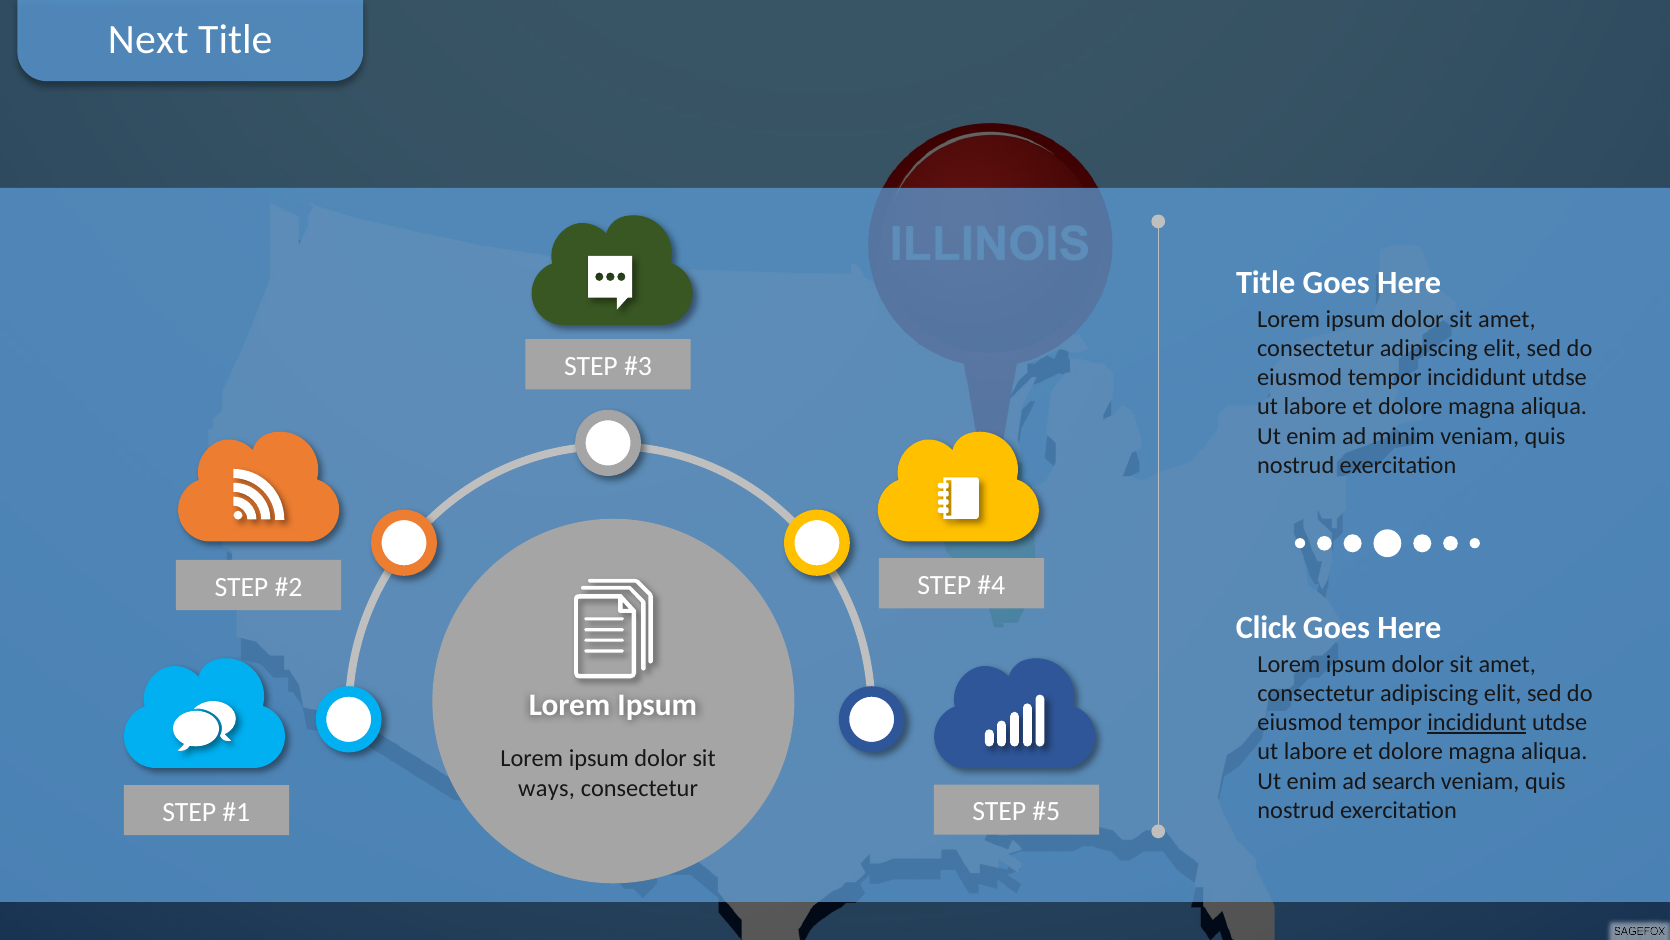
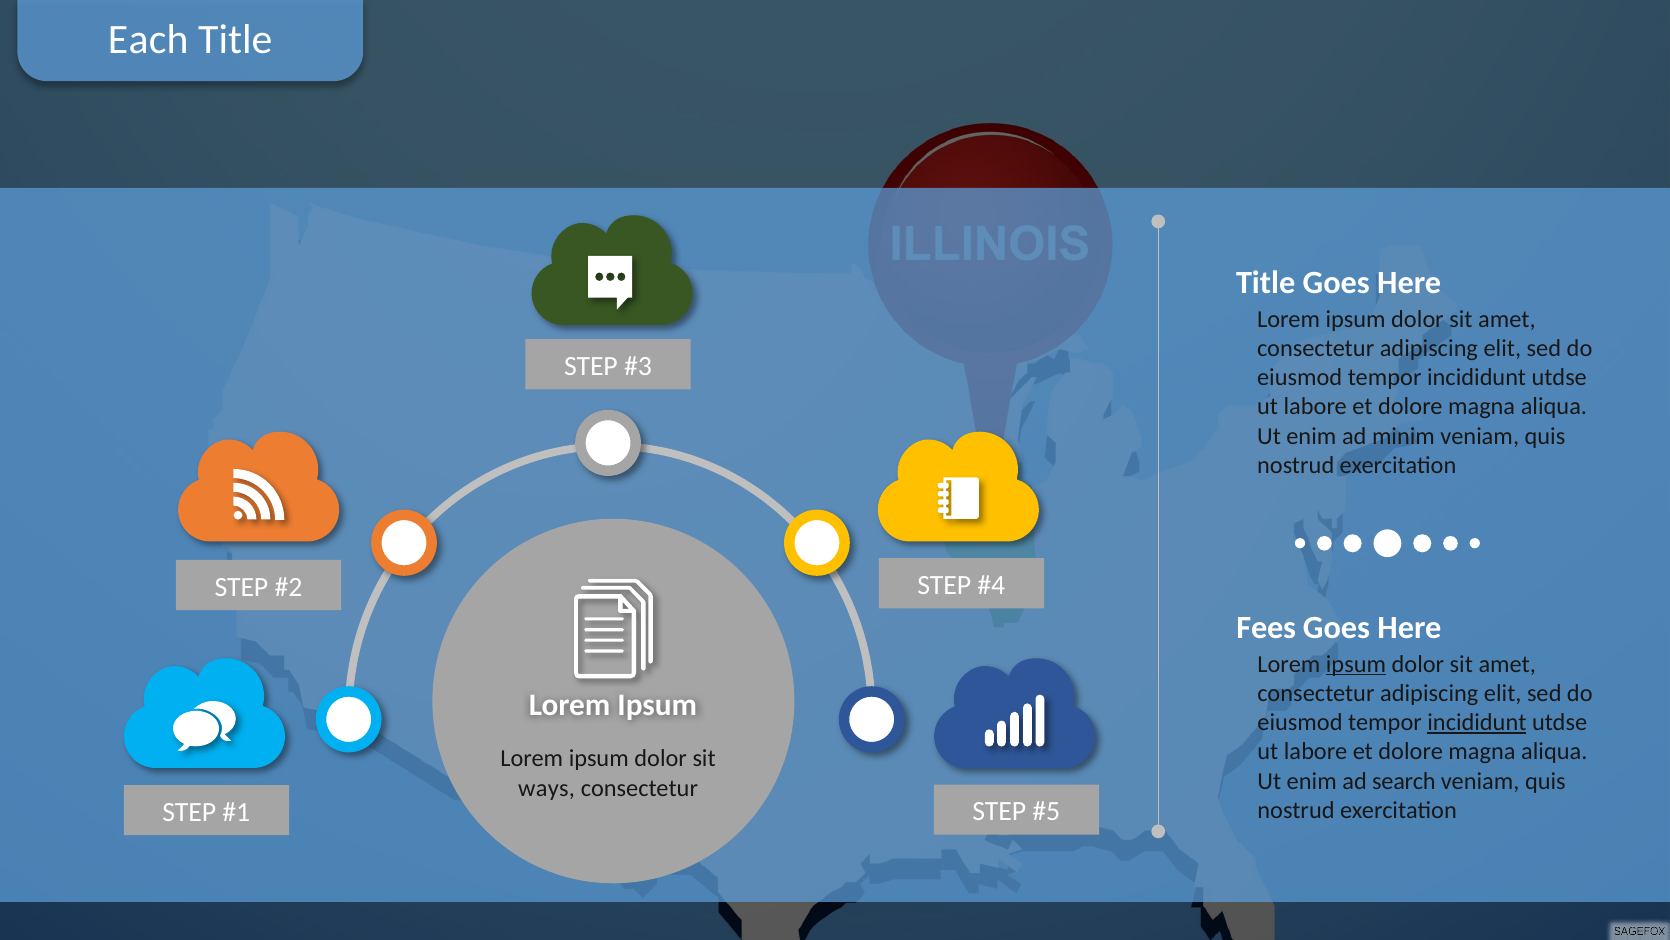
Next: Next -> Each
Click: Click -> Fees
ipsum at (1356, 664) underline: none -> present
